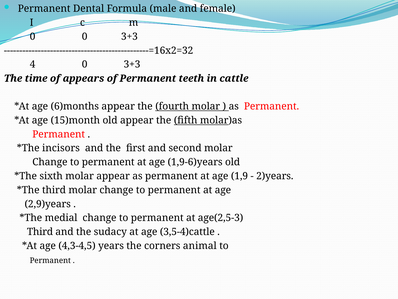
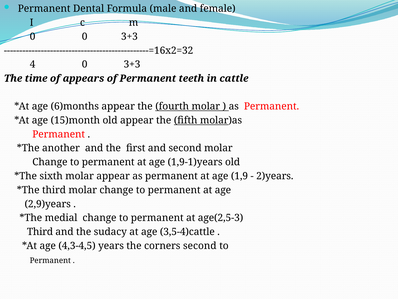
incisors: incisors -> another
1,9-6)years: 1,9-6)years -> 1,9-1)years
corners animal: animal -> second
